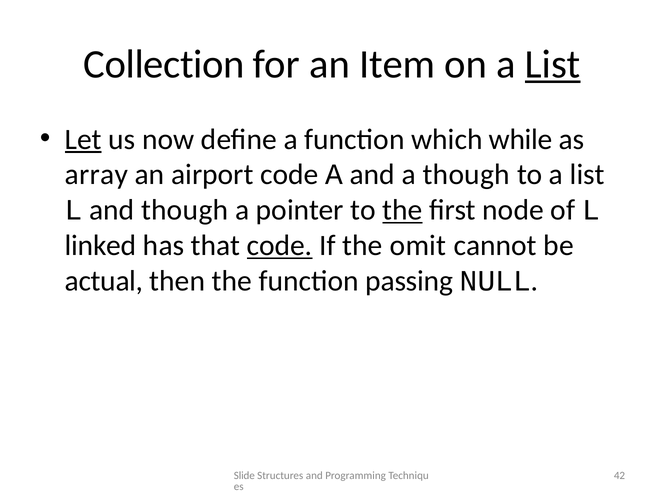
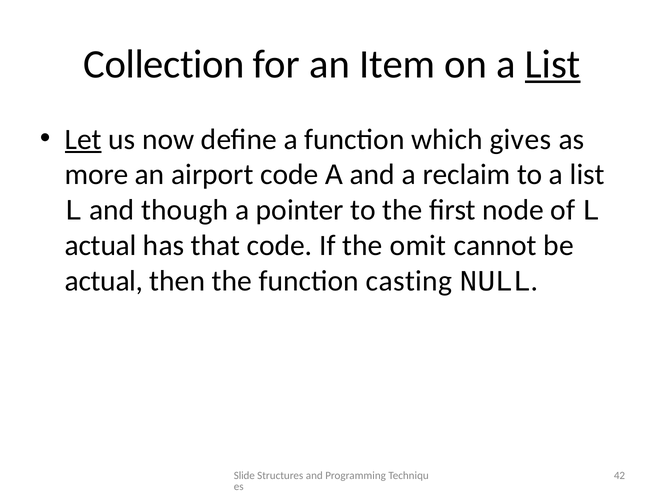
while: while -> gives
array: array -> more
a though: though -> reclaim
the at (402, 210) underline: present -> none
linked at (101, 246): linked -> actual
code at (280, 246) underline: present -> none
passing: passing -> casting
